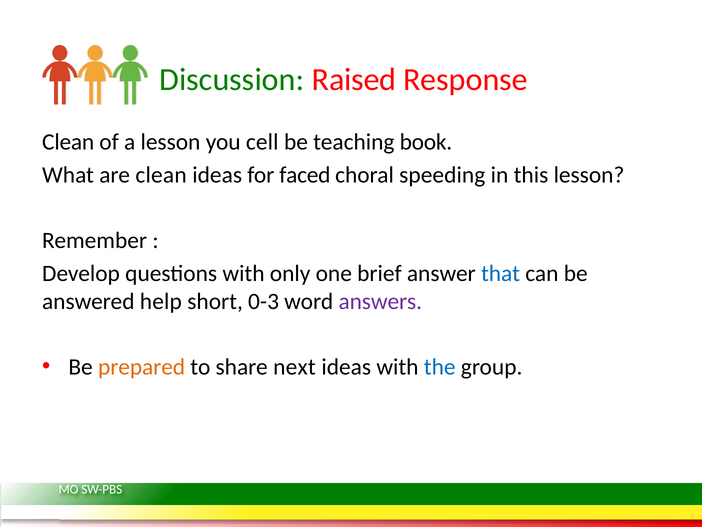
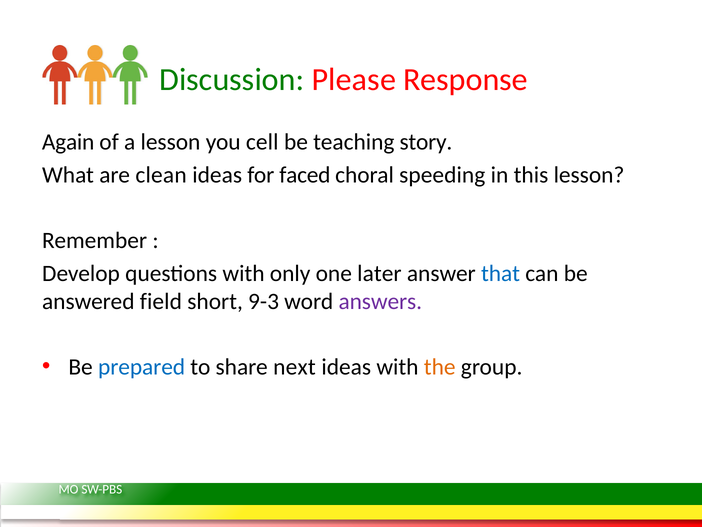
Raised: Raised -> Please
Clean at (68, 142): Clean -> Again
book: book -> story
brief: brief -> later
help: help -> field
0-3: 0-3 -> 9-3
prepared colour: orange -> blue
the colour: blue -> orange
